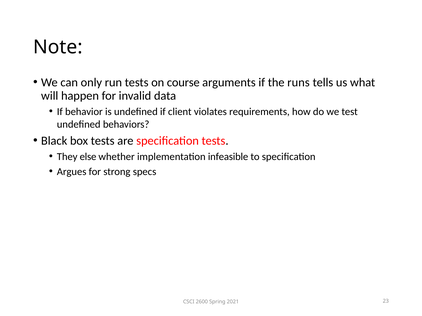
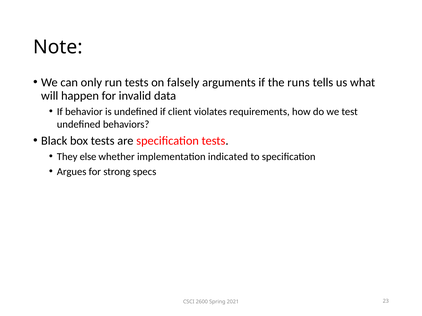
course: course -> falsely
infeasible: infeasible -> indicated
